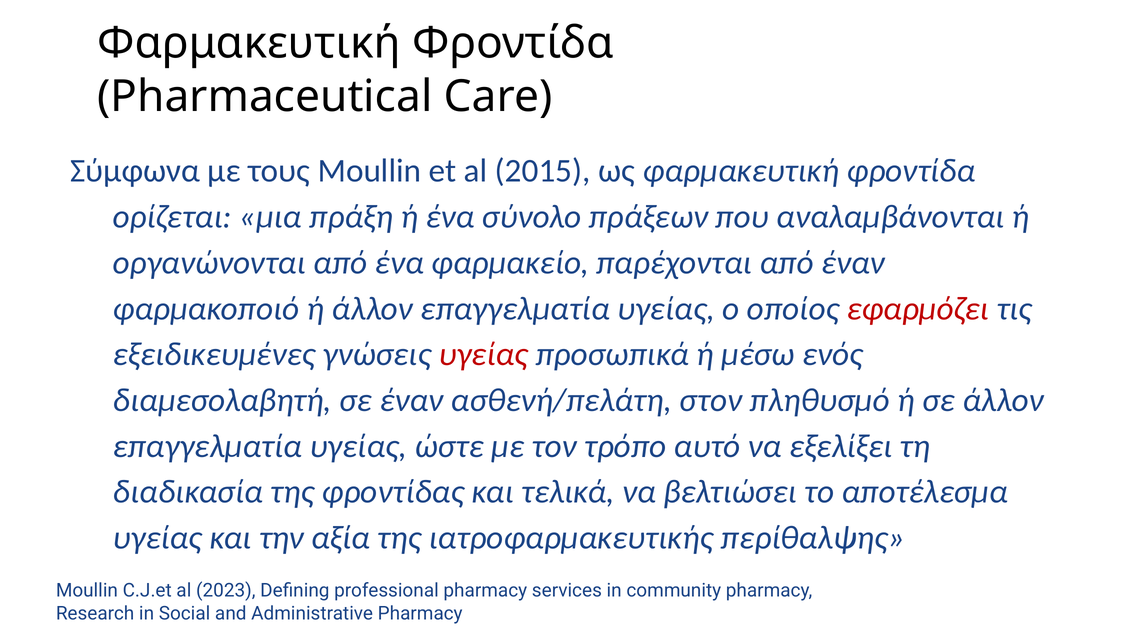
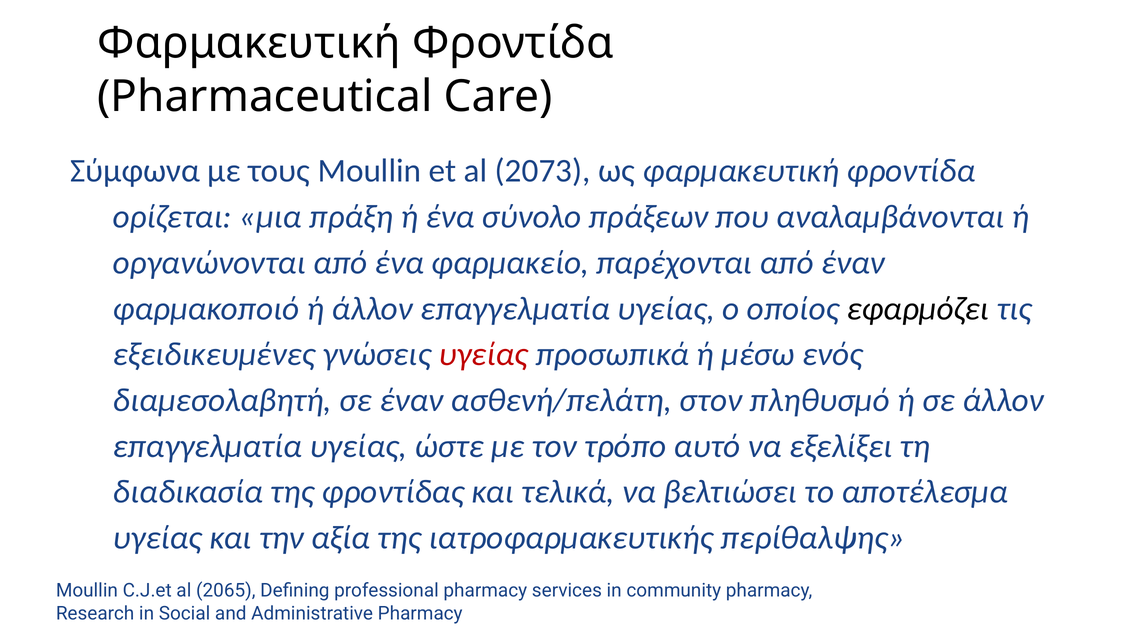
2015: 2015 -> 2073
εφαρμόζει colour: red -> black
2023: 2023 -> 2065
